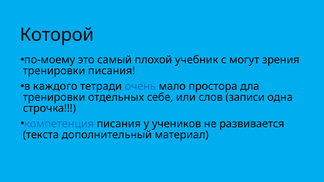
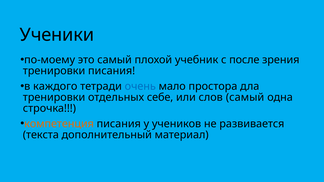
Которой: Которой -> Ученики
могут: могут -> после
слов записи: записи -> самый
компетенция colour: blue -> orange
